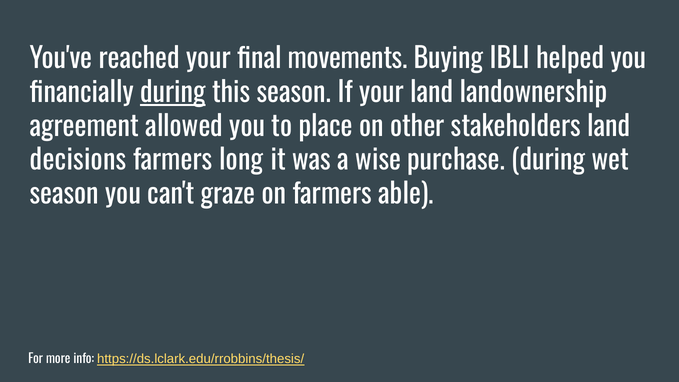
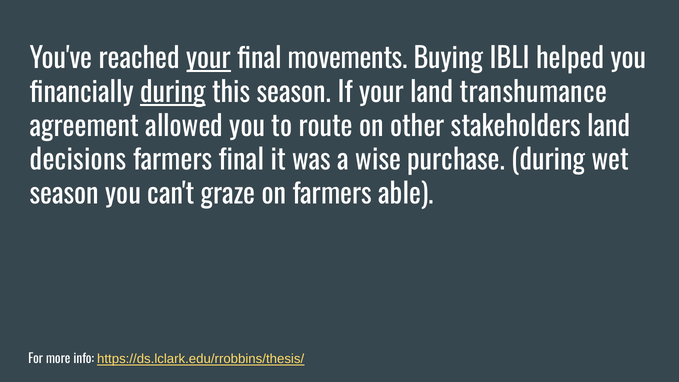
your at (209, 59) underline: none -> present
landownership: landownership -> transhumance
place: place -> route
farmers long: long -> final
